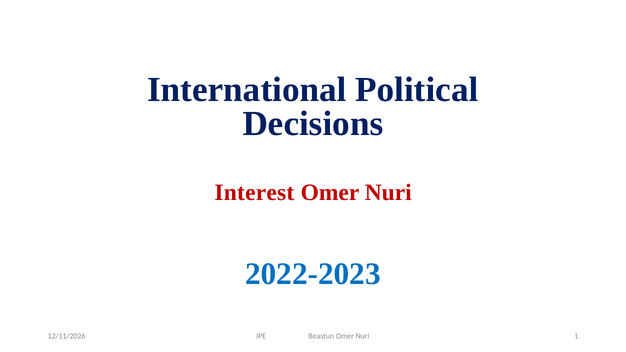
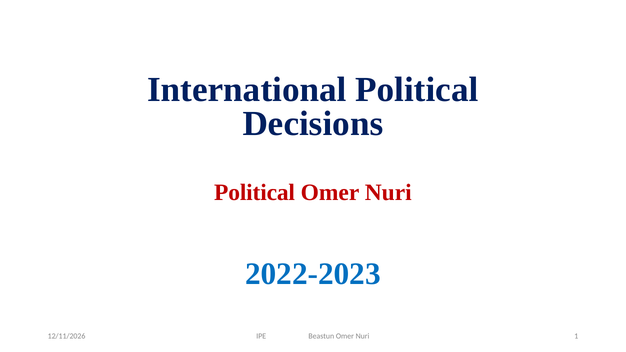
Interest at (254, 193): Interest -> Political
